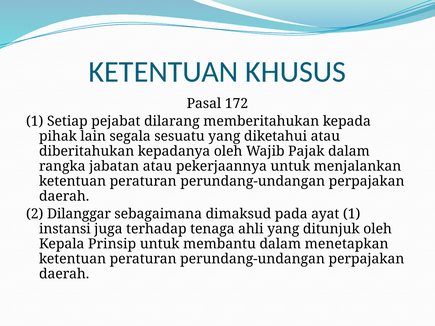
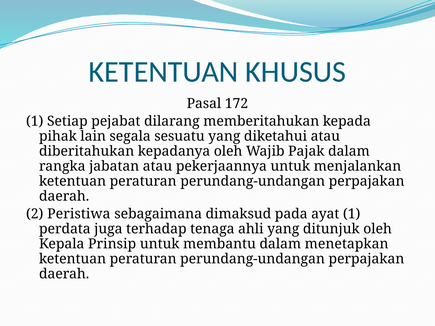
Dilanggar: Dilanggar -> Peristiwa
instansi: instansi -> perdata
